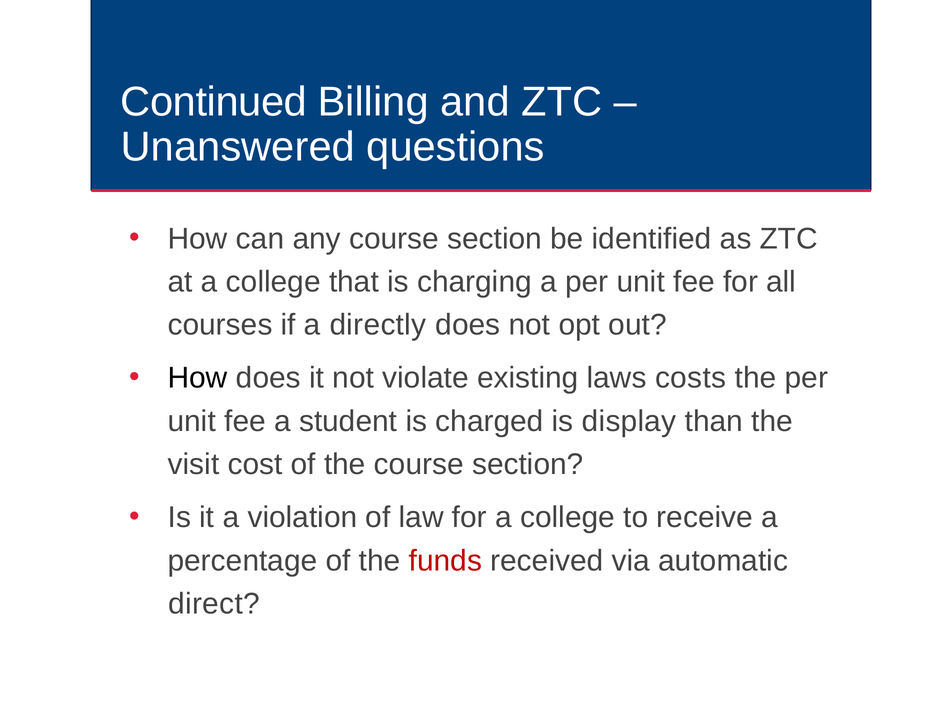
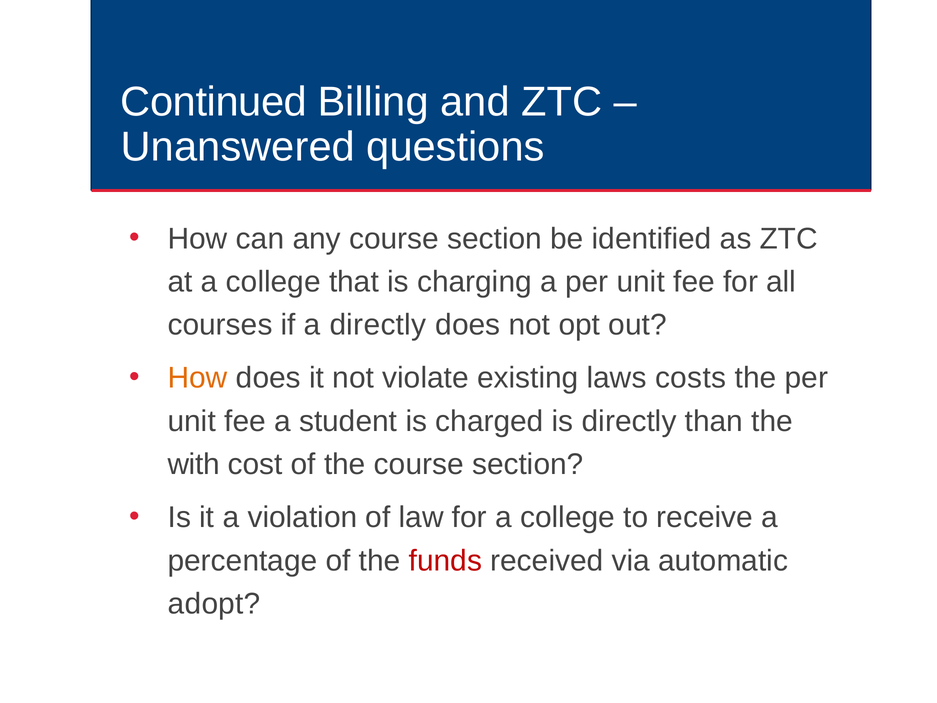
How at (198, 378) colour: black -> orange
is display: display -> directly
visit: visit -> with
direct: direct -> adopt
